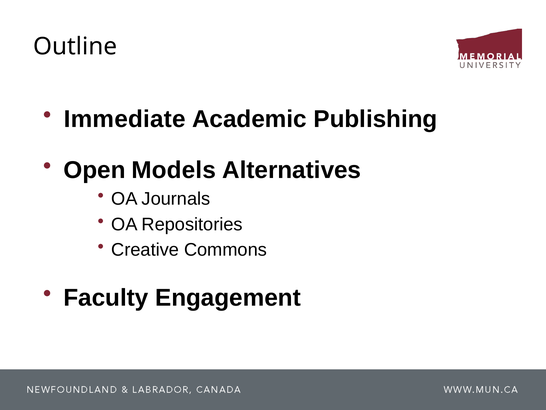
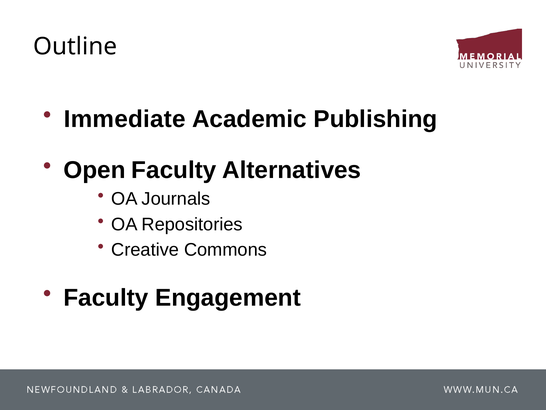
Open Models: Models -> Faculty
